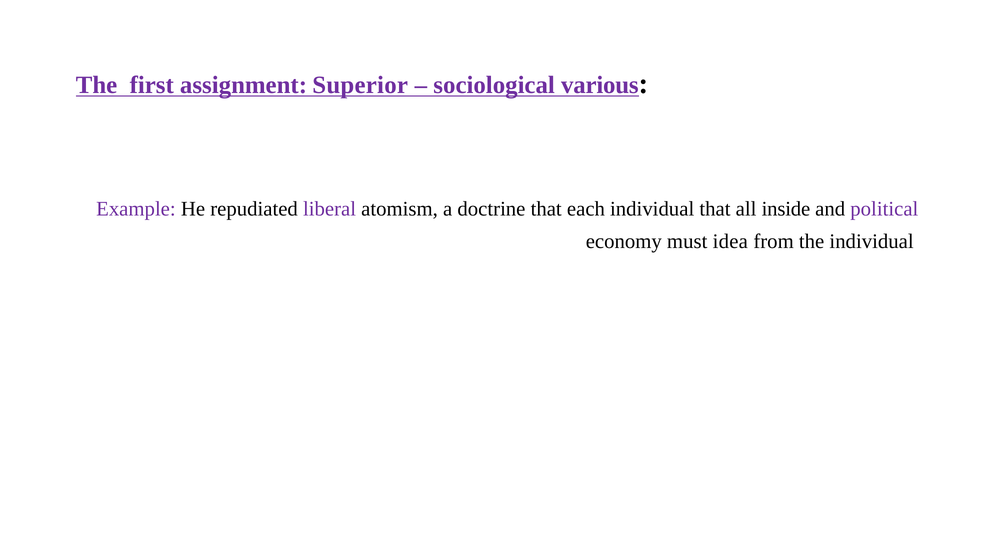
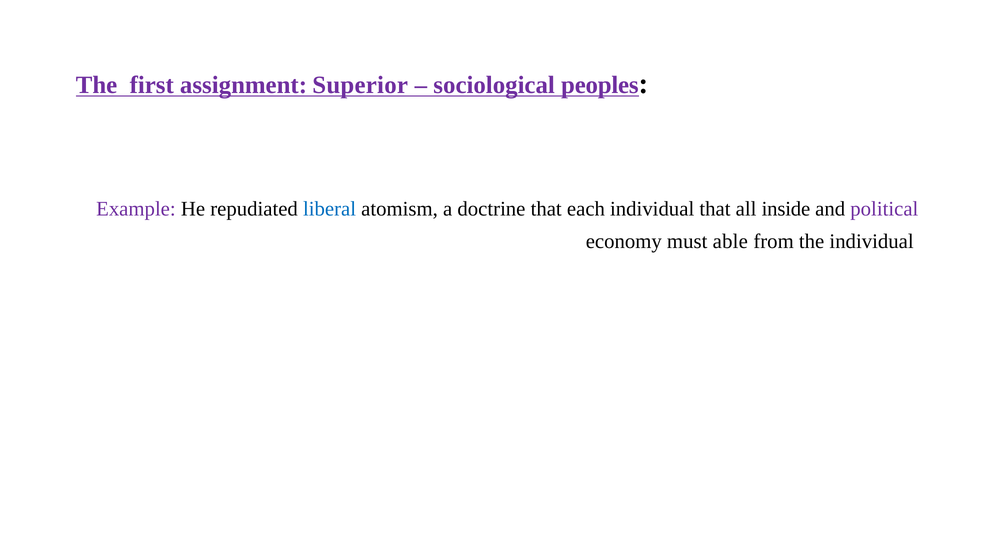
various: various -> peoples
liberal colour: purple -> blue
idea: idea -> able
